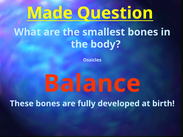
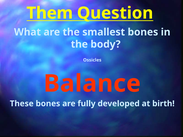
Made: Made -> Them
